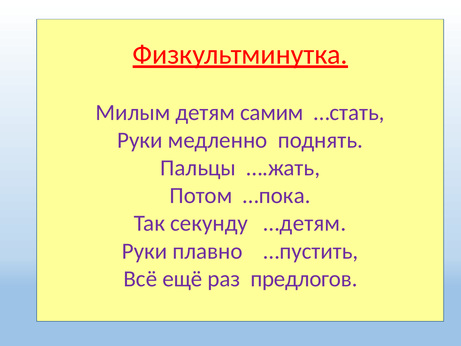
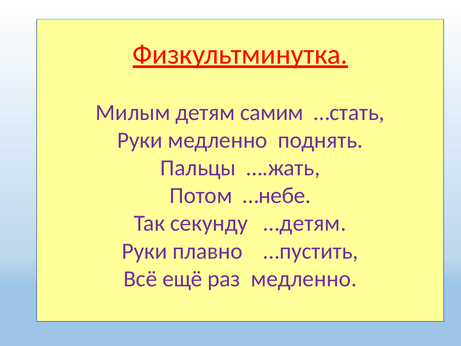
…пока: …пока -> …небе
раз предлогов: предлогов -> медленно
